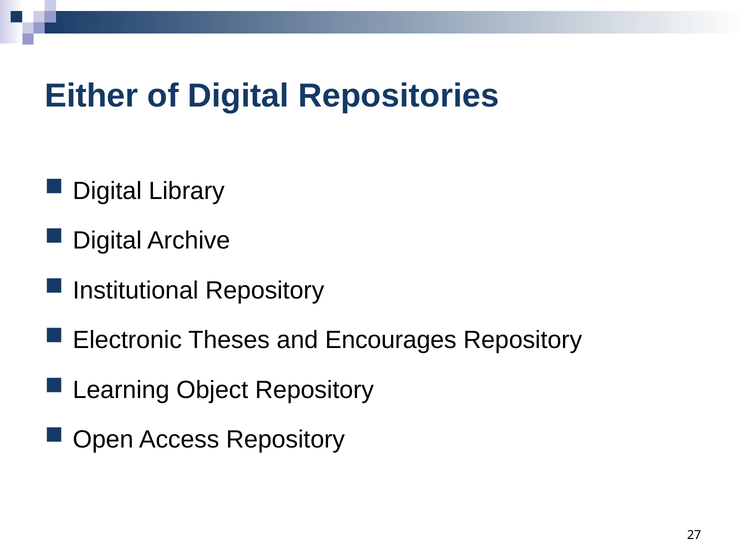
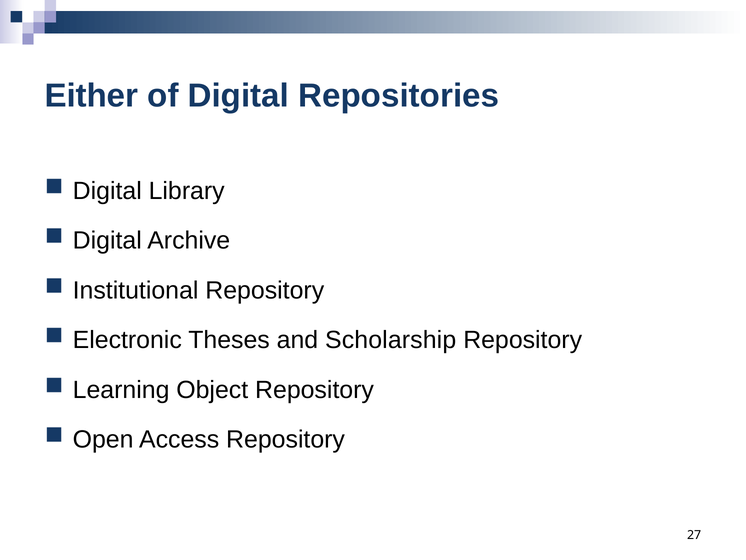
Encourages: Encourages -> Scholarship
